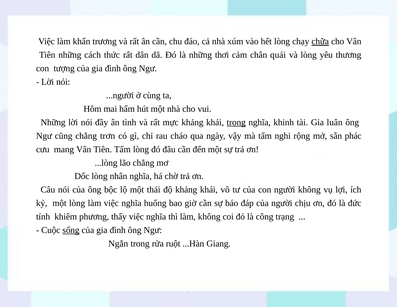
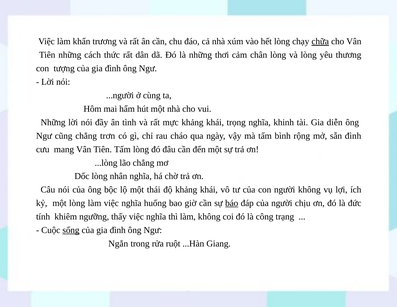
chân quái: quái -> lòng
trọng underline: present -> none
luân: luân -> diễn
nghi: nghi -> bình
sẵn phác: phác -> đình
báo underline: none -> present
phương: phương -> ngưỡng
